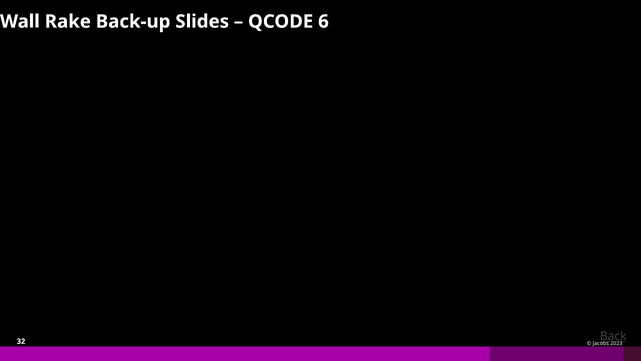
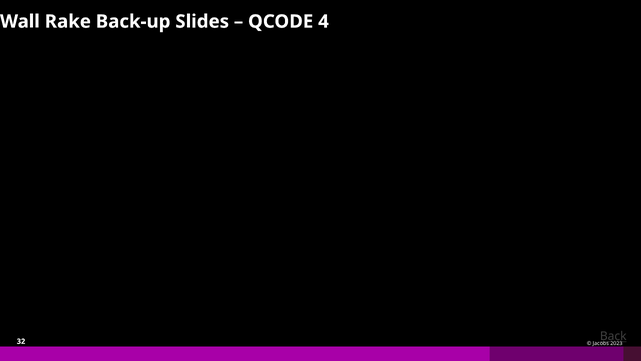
6: 6 -> 4
